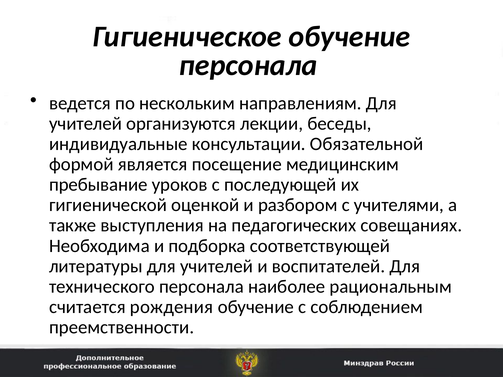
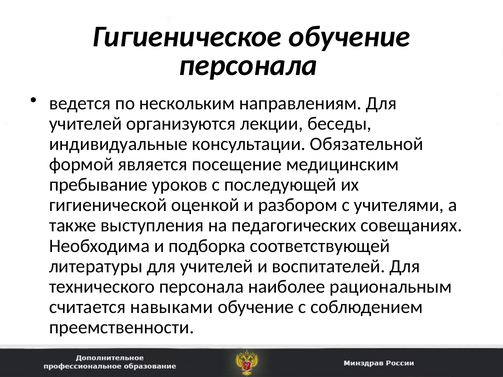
рождения: рождения -> навыками
